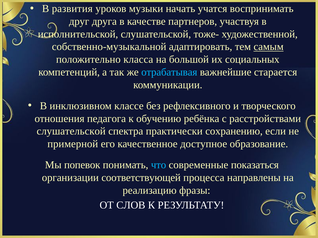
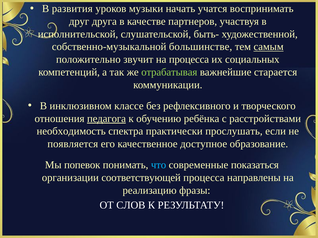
тоже-: тоже- -> быть-
адаптировать: адаптировать -> большинстве
класса: класса -> звучит
на большой: большой -> процесса
отрабатывая colour: light blue -> light green
педагога underline: none -> present
слушательской at (71, 131): слушательской -> необходимость
сохранению: сохранению -> прослушать
примерной: примерной -> появляется
